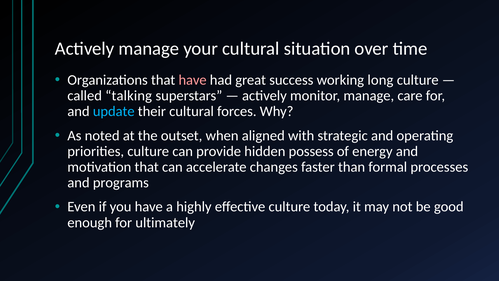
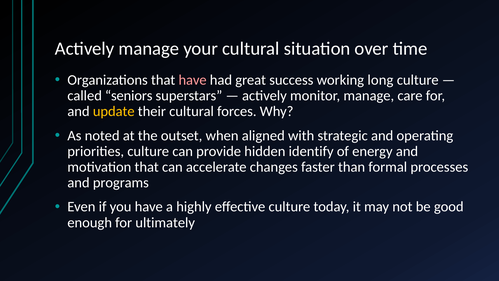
talking: talking -> seniors
update colour: light blue -> yellow
possess: possess -> identify
